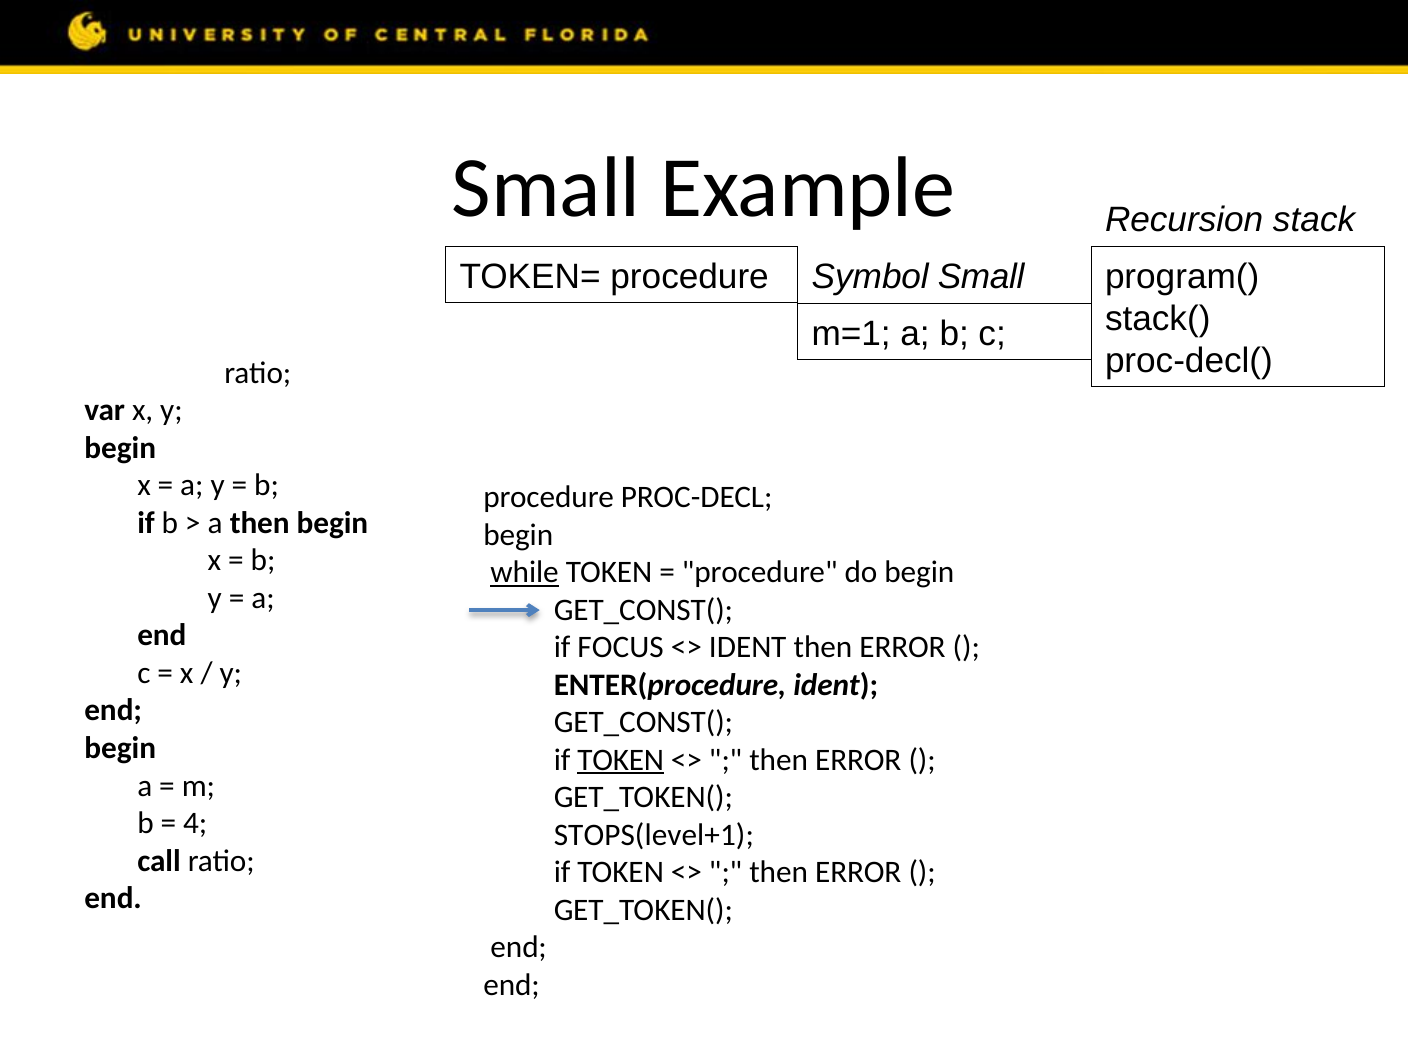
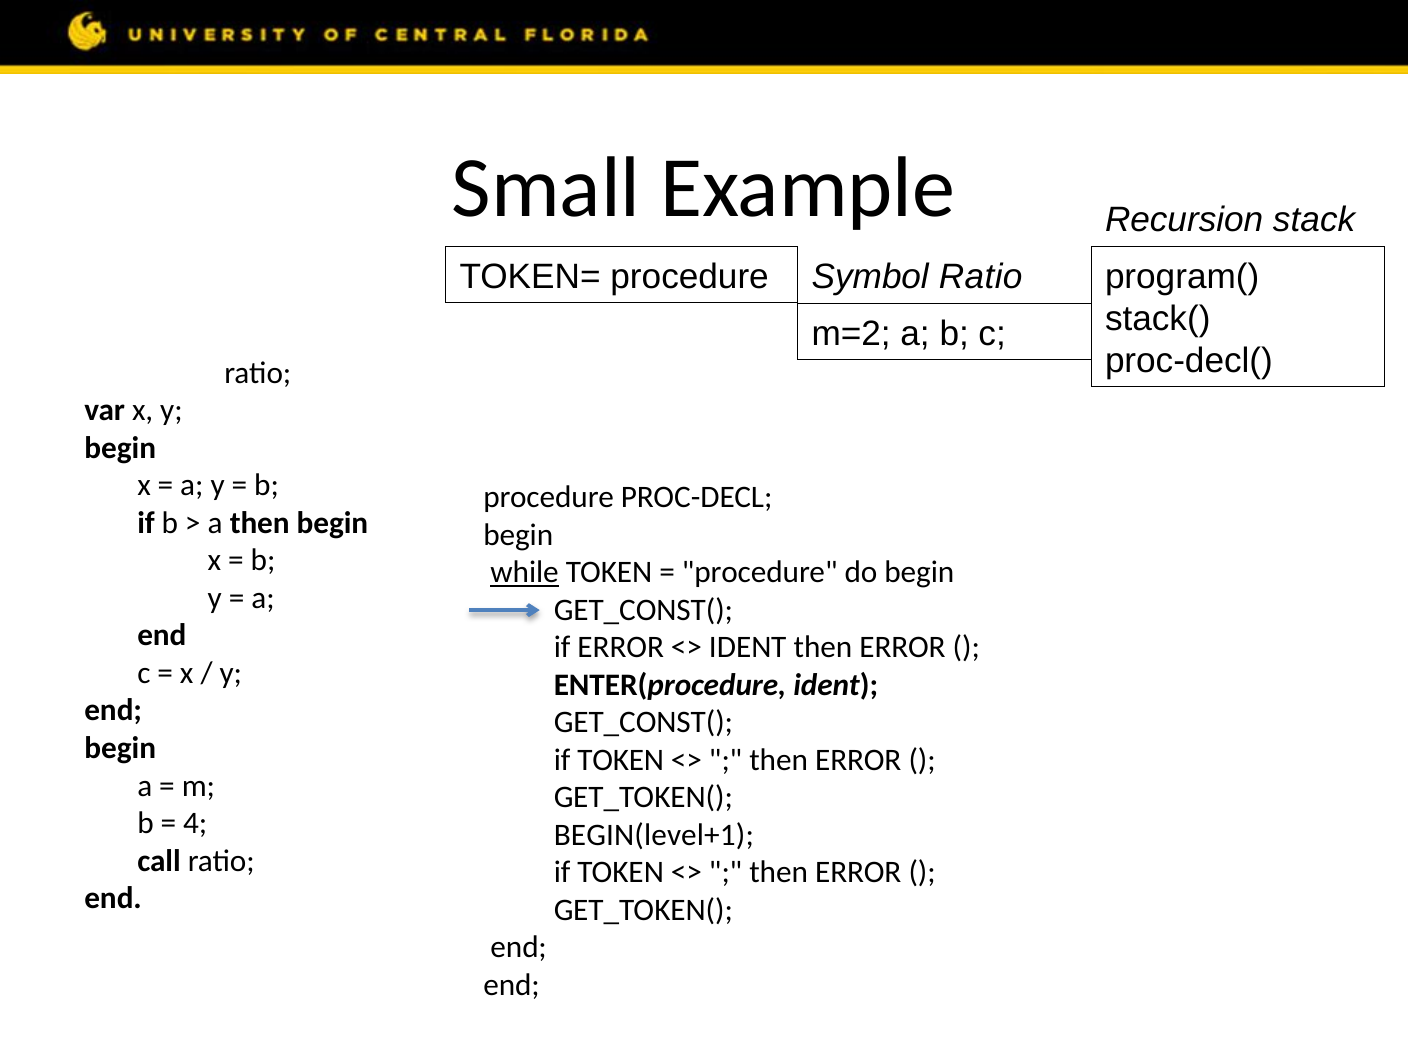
Symbol Small: Small -> Ratio
m=1: m=1 -> m=2
if FOCUS: FOCUS -> ERROR
TOKEN at (621, 760) underline: present -> none
STOPS(level+1: STOPS(level+1 -> BEGIN(level+1
